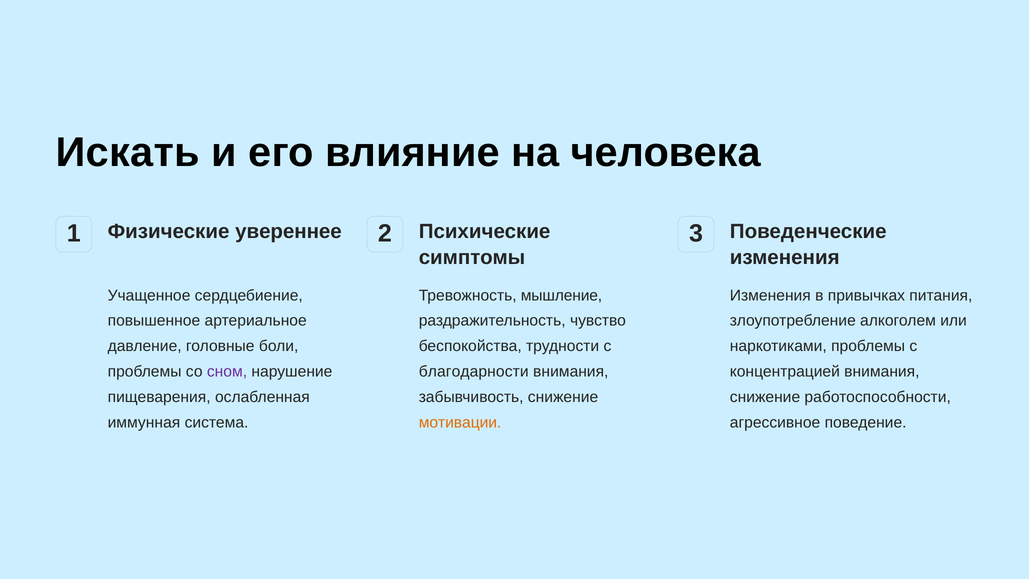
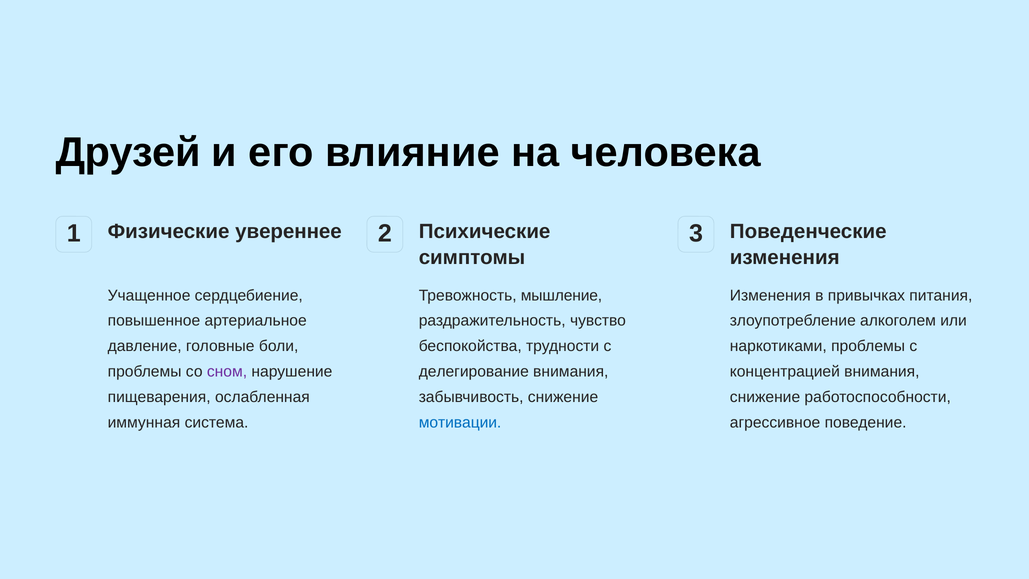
Искать: Искать -> Друзей
благодарности: благодарности -> делегирование
мотивации colour: orange -> blue
